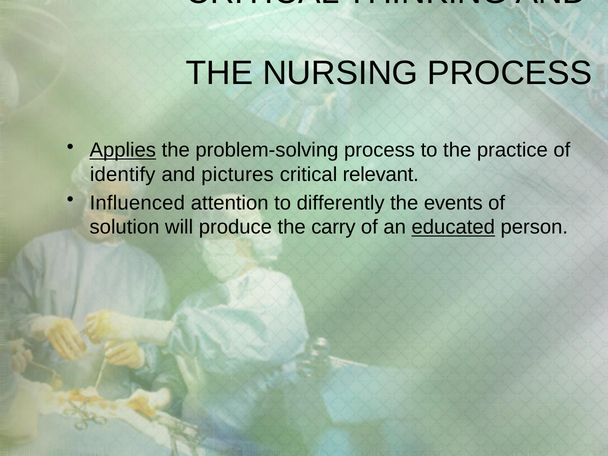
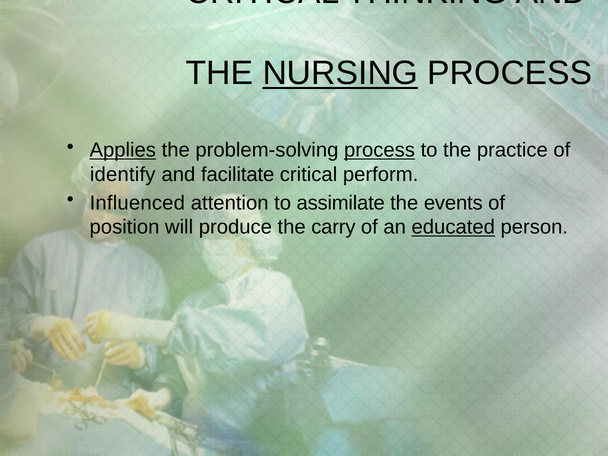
NURSING underline: none -> present
process at (380, 150) underline: none -> present
pictures: pictures -> facilitate
relevant: relevant -> perform
differently: differently -> assimilate
solution: solution -> position
